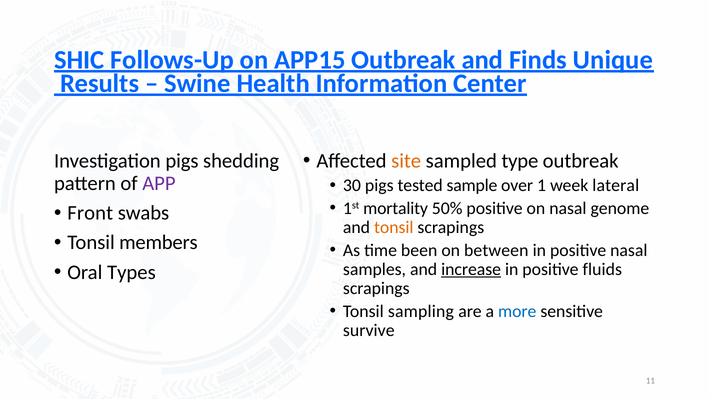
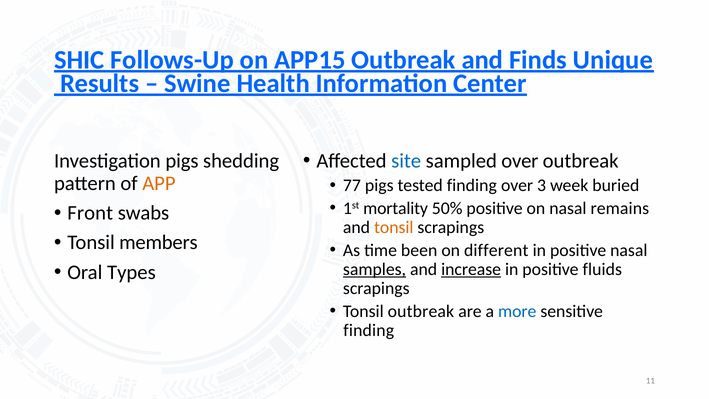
site colour: orange -> blue
sampled type: type -> over
APP colour: purple -> orange
30: 30 -> 77
tested sample: sample -> finding
1: 1 -> 3
lateral: lateral -> buried
genome: genome -> remains
between: between -> different
samples underline: none -> present
Tonsil sampling: sampling -> outbreak
survive at (369, 330): survive -> finding
